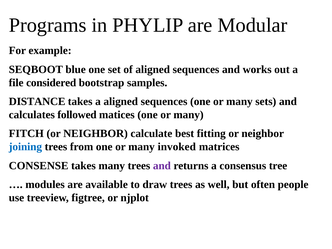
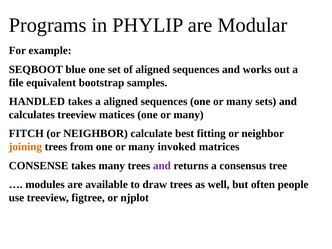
considered: considered -> equivalent
DISTANCE: DISTANCE -> HANDLED
calculates followed: followed -> treeview
joining colour: blue -> orange
